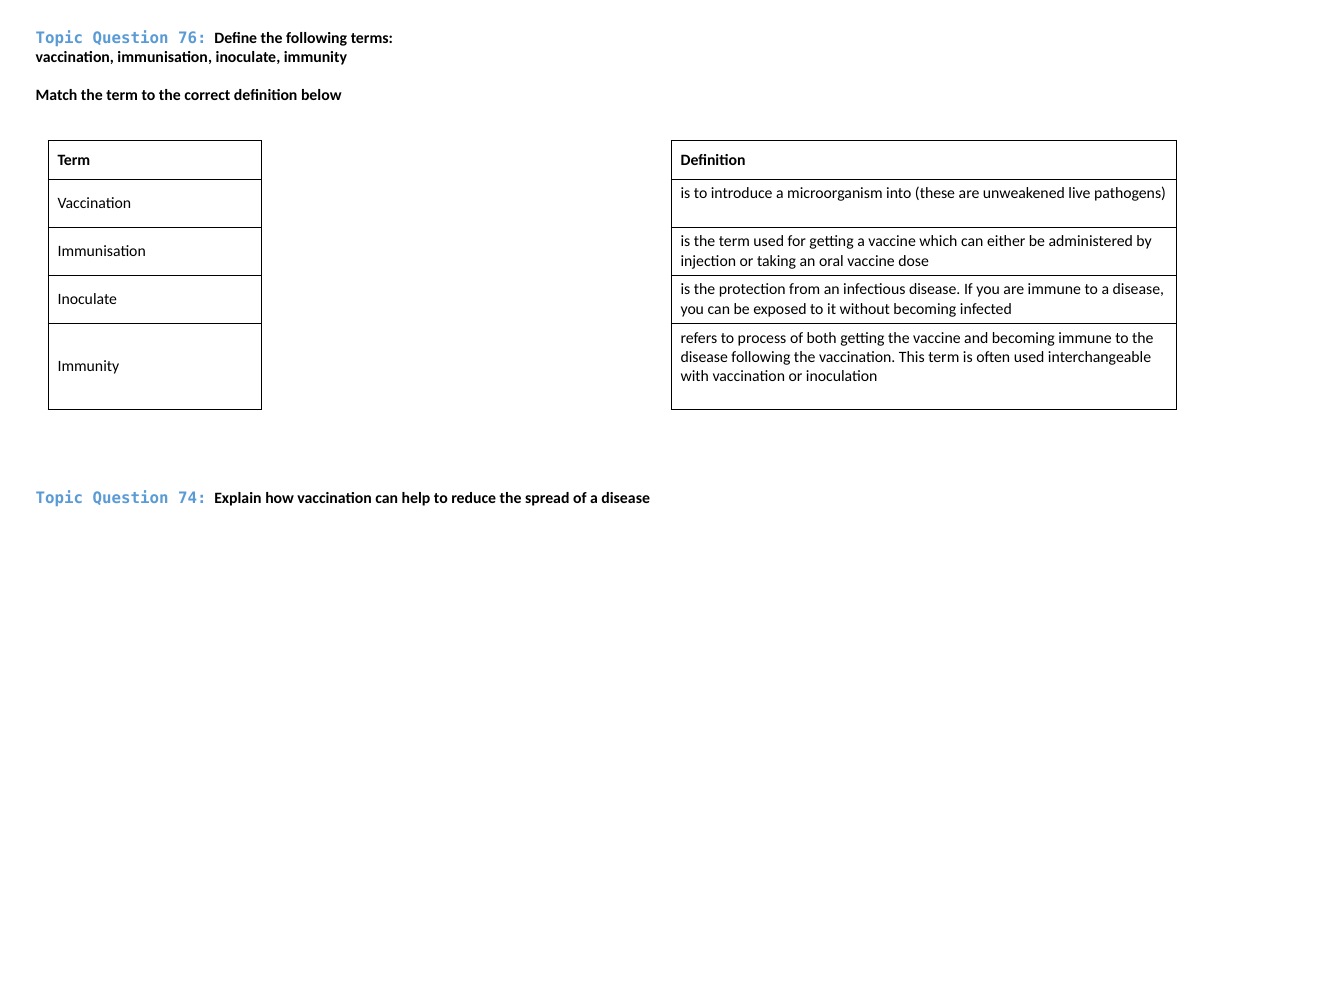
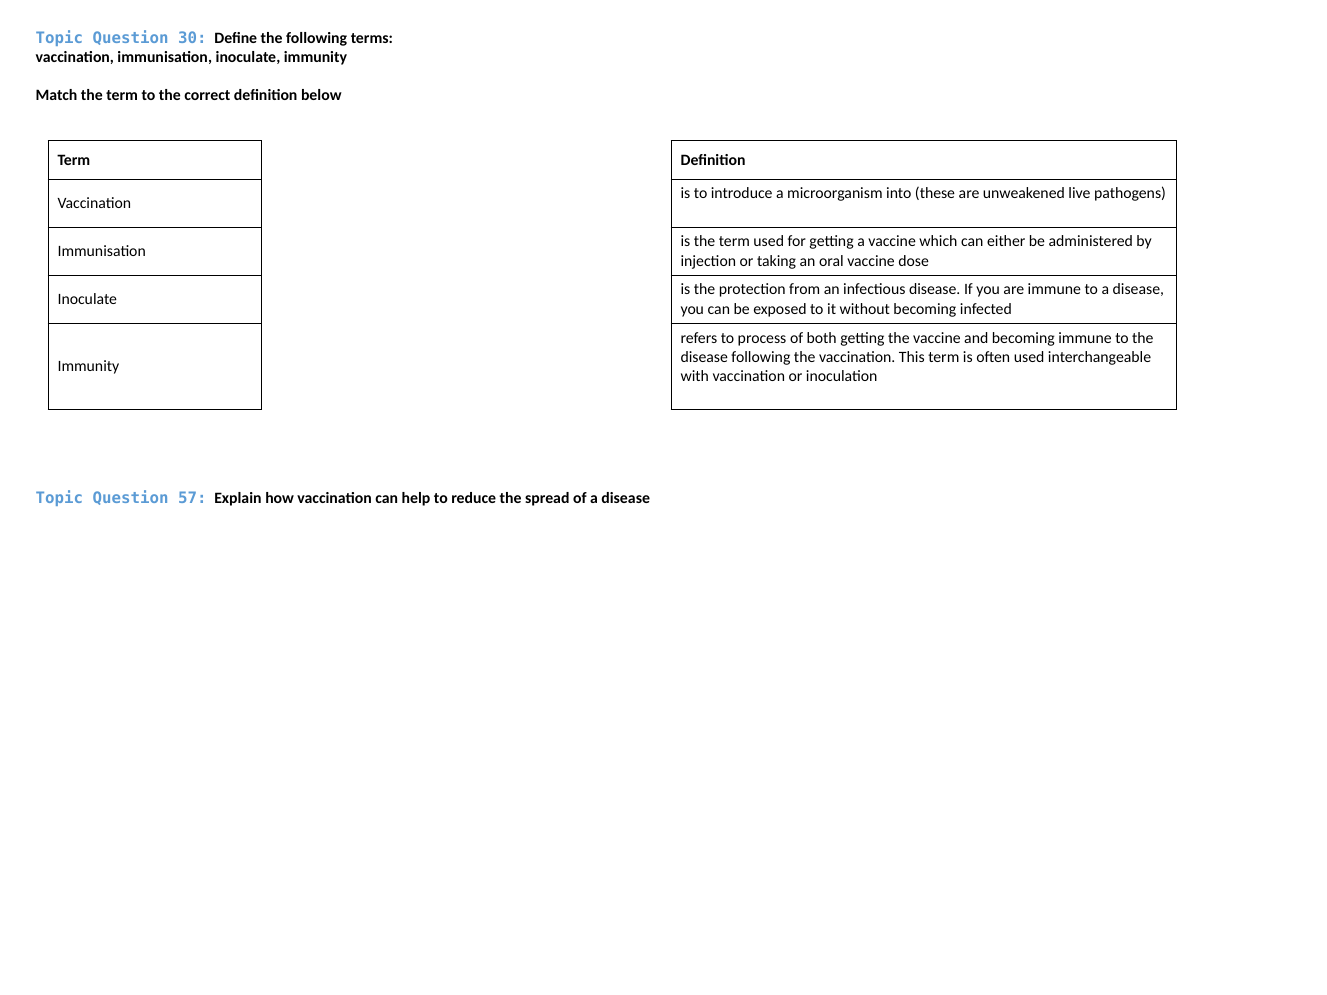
76: 76 -> 30
74: 74 -> 57
